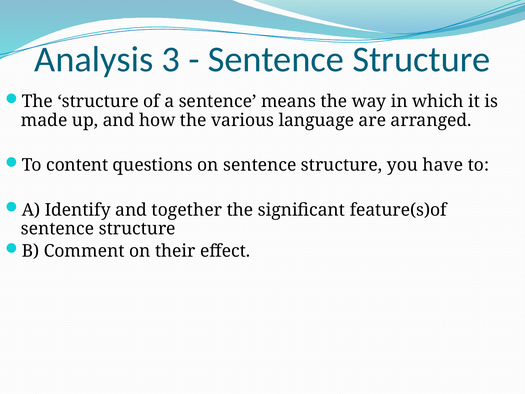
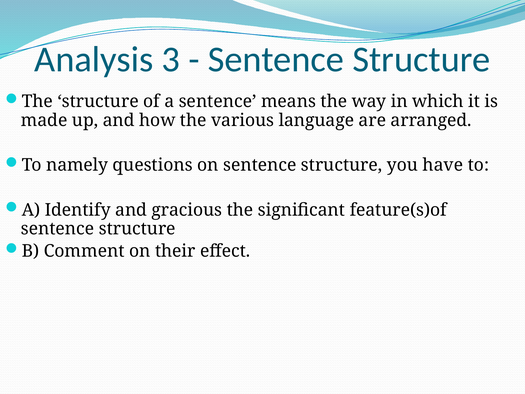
content: content -> namely
together: together -> gracious
